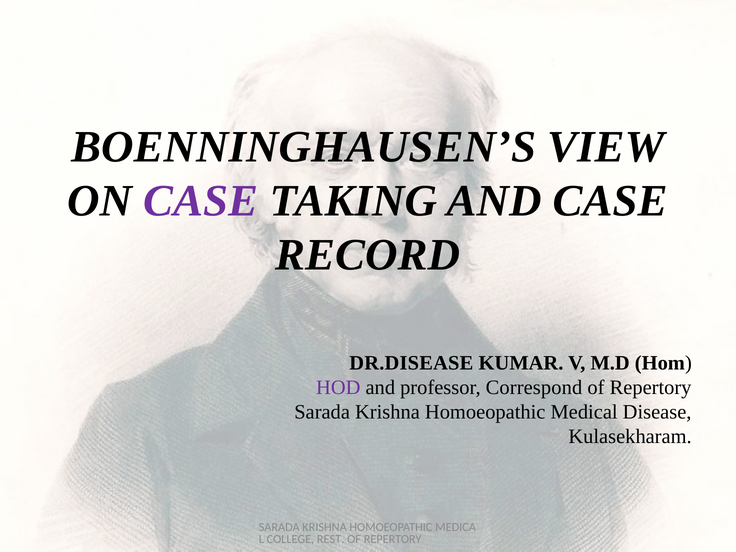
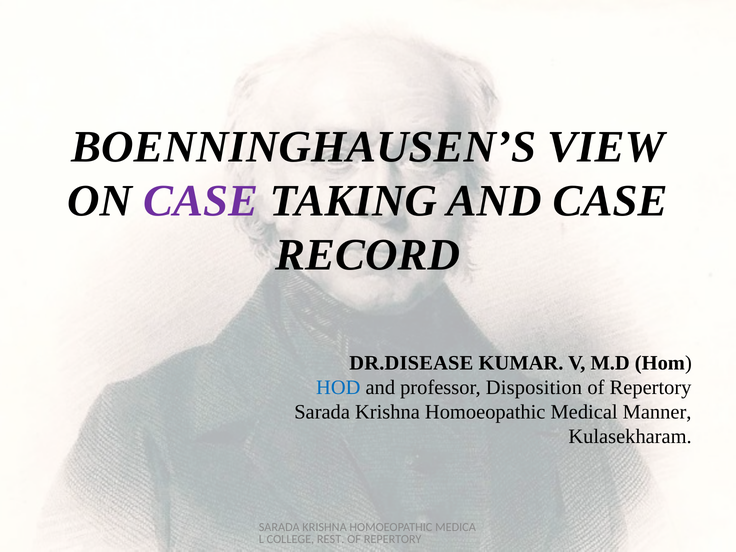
HOD colour: purple -> blue
Correspond: Correspond -> Disposition
Disease: Disease -> Manner
